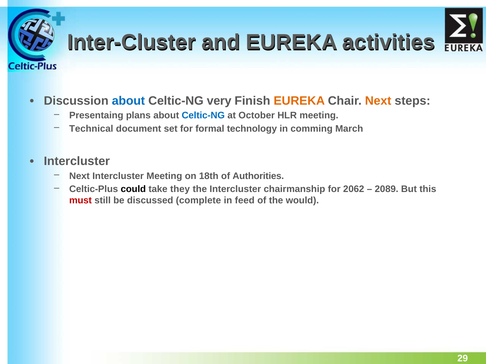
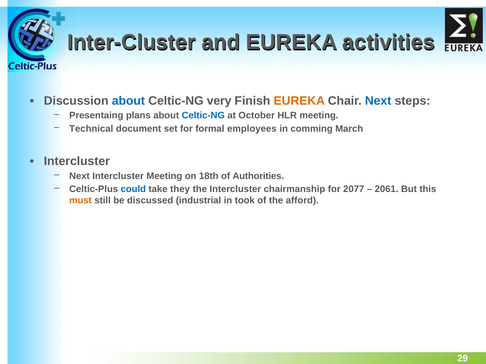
Next at (378, 101) colour: orange -> blue
technology: technology -> employees
could colour: black -> blue
2062: 2062 -> 2077
2089: 2089 -> 2061
must colour: red -> orange
complete: complete -> industrial
feed: feed -> took
would: would -> afford
